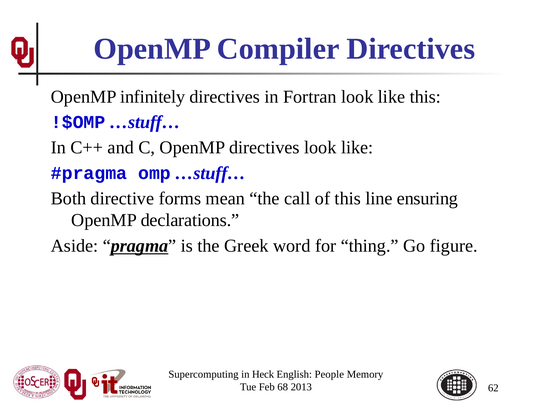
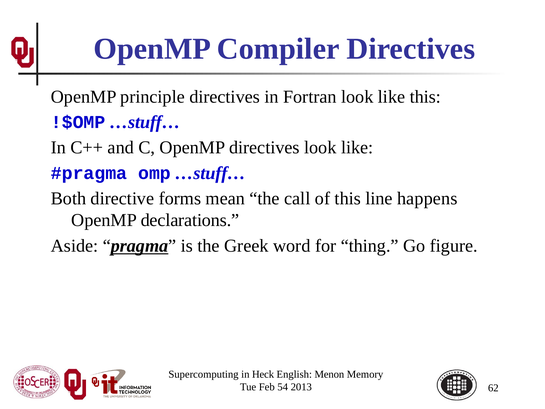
infinitely: infinitely -> principle
ensuring: ensuring -> happens
People: People -> Menon
68: 68 -> 54
